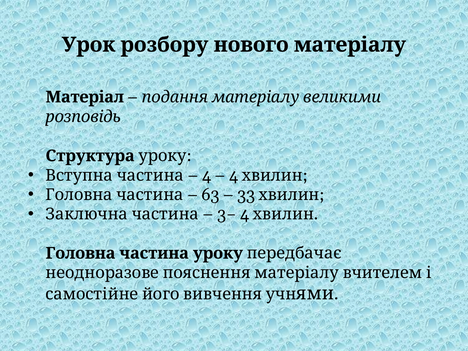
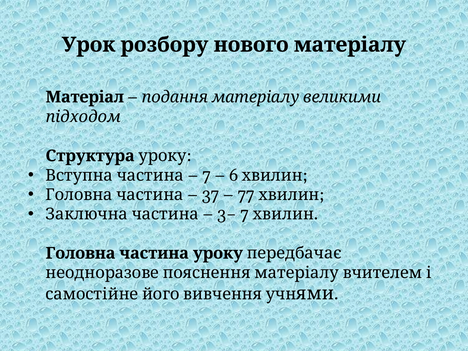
розповідь: розповідь -> підходом
4 at (207, 175): 4 -> 7
4 at (234, 175): 4 -> 6
63: 63 -> 37
33: 33 -> 77
3− 4: 4 -> 7
